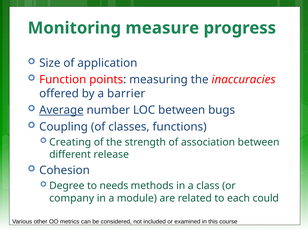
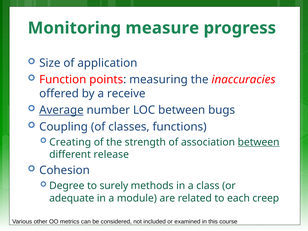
barrier: barrier -> receive
between at (259, 142) underline: none -> present
needs: needs -> surely
company: company -> adequate
could: could -> creep
